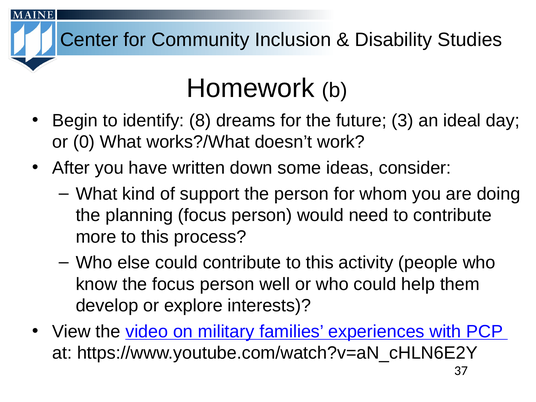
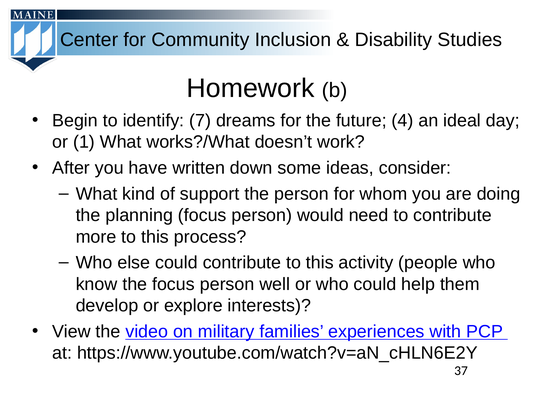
8: 8 -> 7
3: 3 -> 4
0: 0 -> 1
